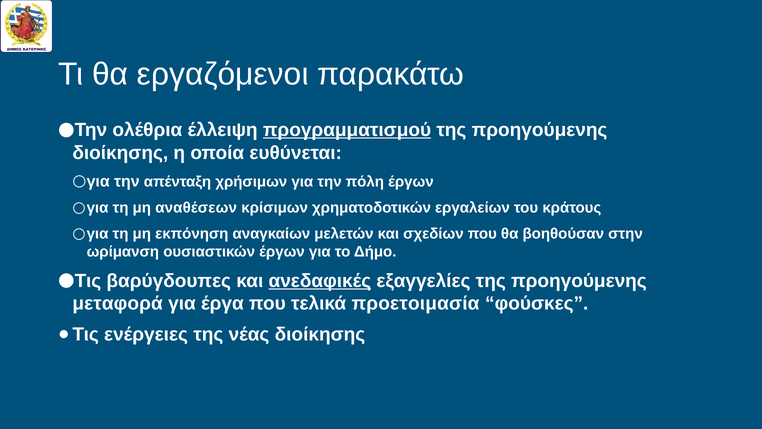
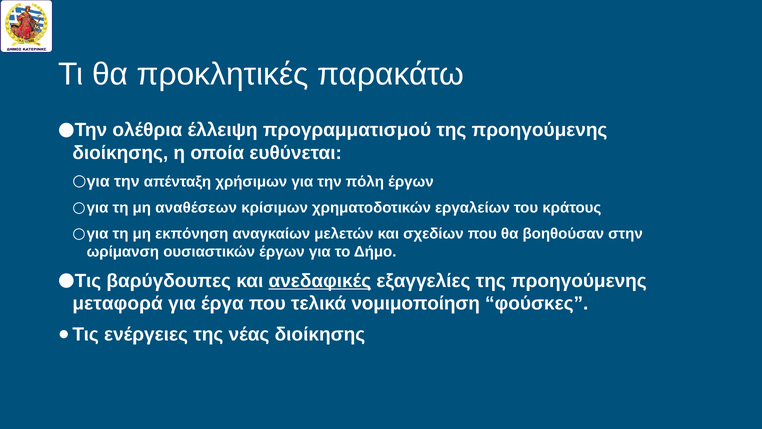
εργαζόμενοι: εργαζόμενοι -> προκλητικές
προγραμματισμού underline: present -> none
προετοιμασία: προετοιμασία -> νομιμοποίηση
